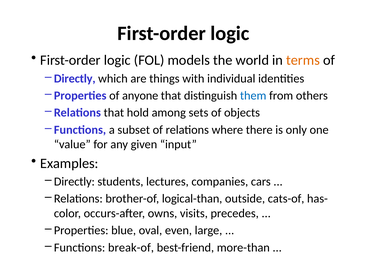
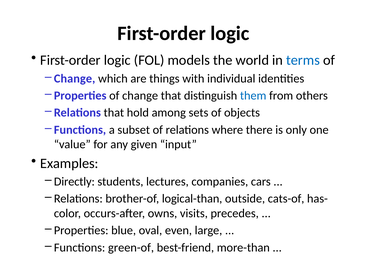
terms colour: orange -> blue
Directly at (75, 79): Directly -> Change
of anyone: anyone -> change
break-of: break-of -> green-of
